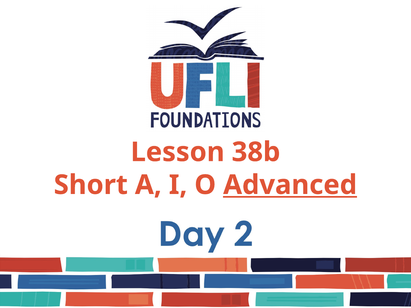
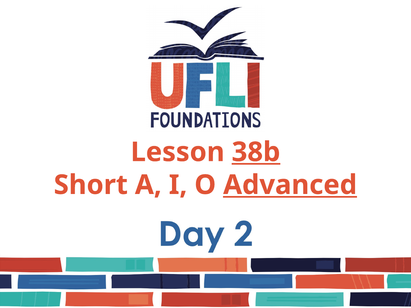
38b underline: none -> present
